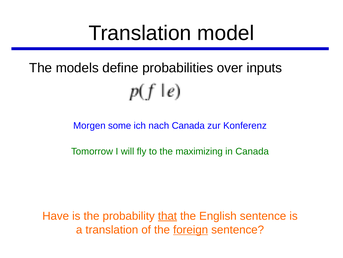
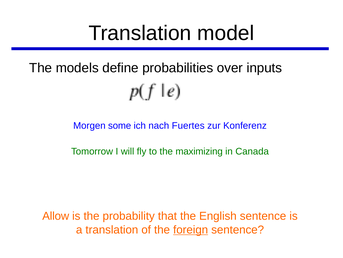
nach Canada: Canada -> Fuertes
Have: Have -> Allow
that underline: present -> none
